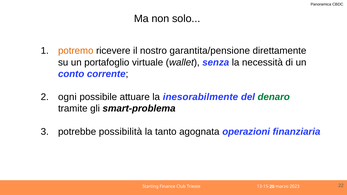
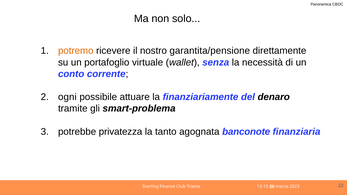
inesorabilmente: inesorabilmente -> finanziariamente
denaro colour: green -> black
possibilità: possibilità -> privatezza
operazioni: operazioni -> banconote
